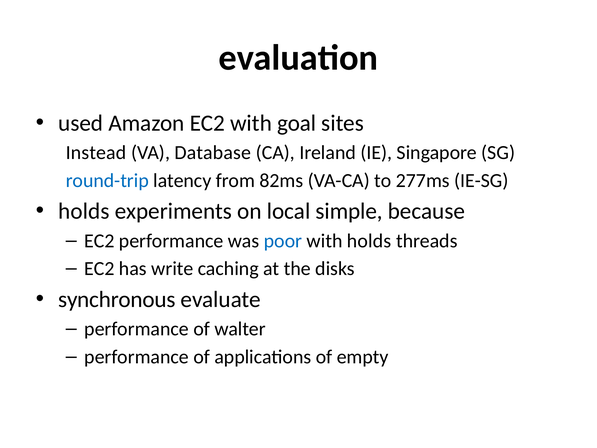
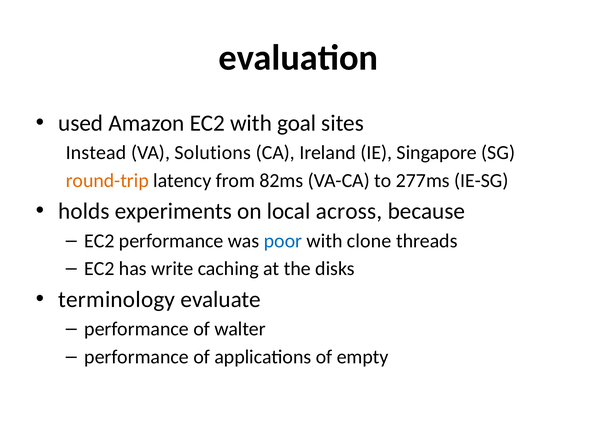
Database: Database -> Solutions
round-trip colour: blue -> orange
simple: simple -> across
with holds: holds -> clone
synchronous: synchronous -> terminology
